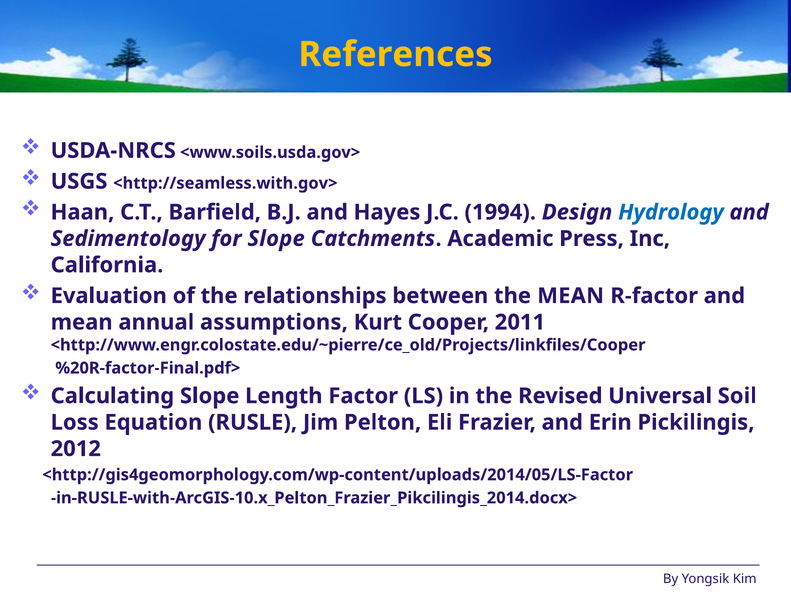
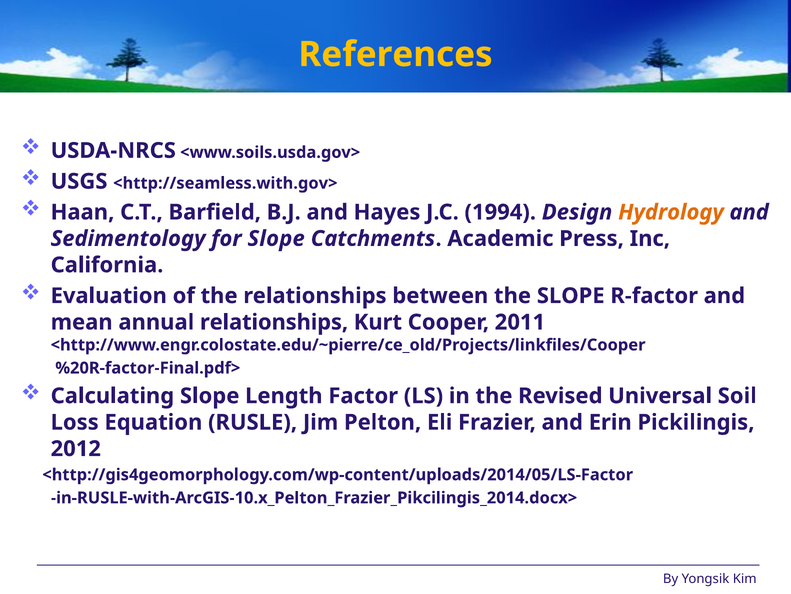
Hydrology colour: blue -> orange
the MEAN: MEAN -> SLOPE
annual assumptions: assumptions -> relationships
